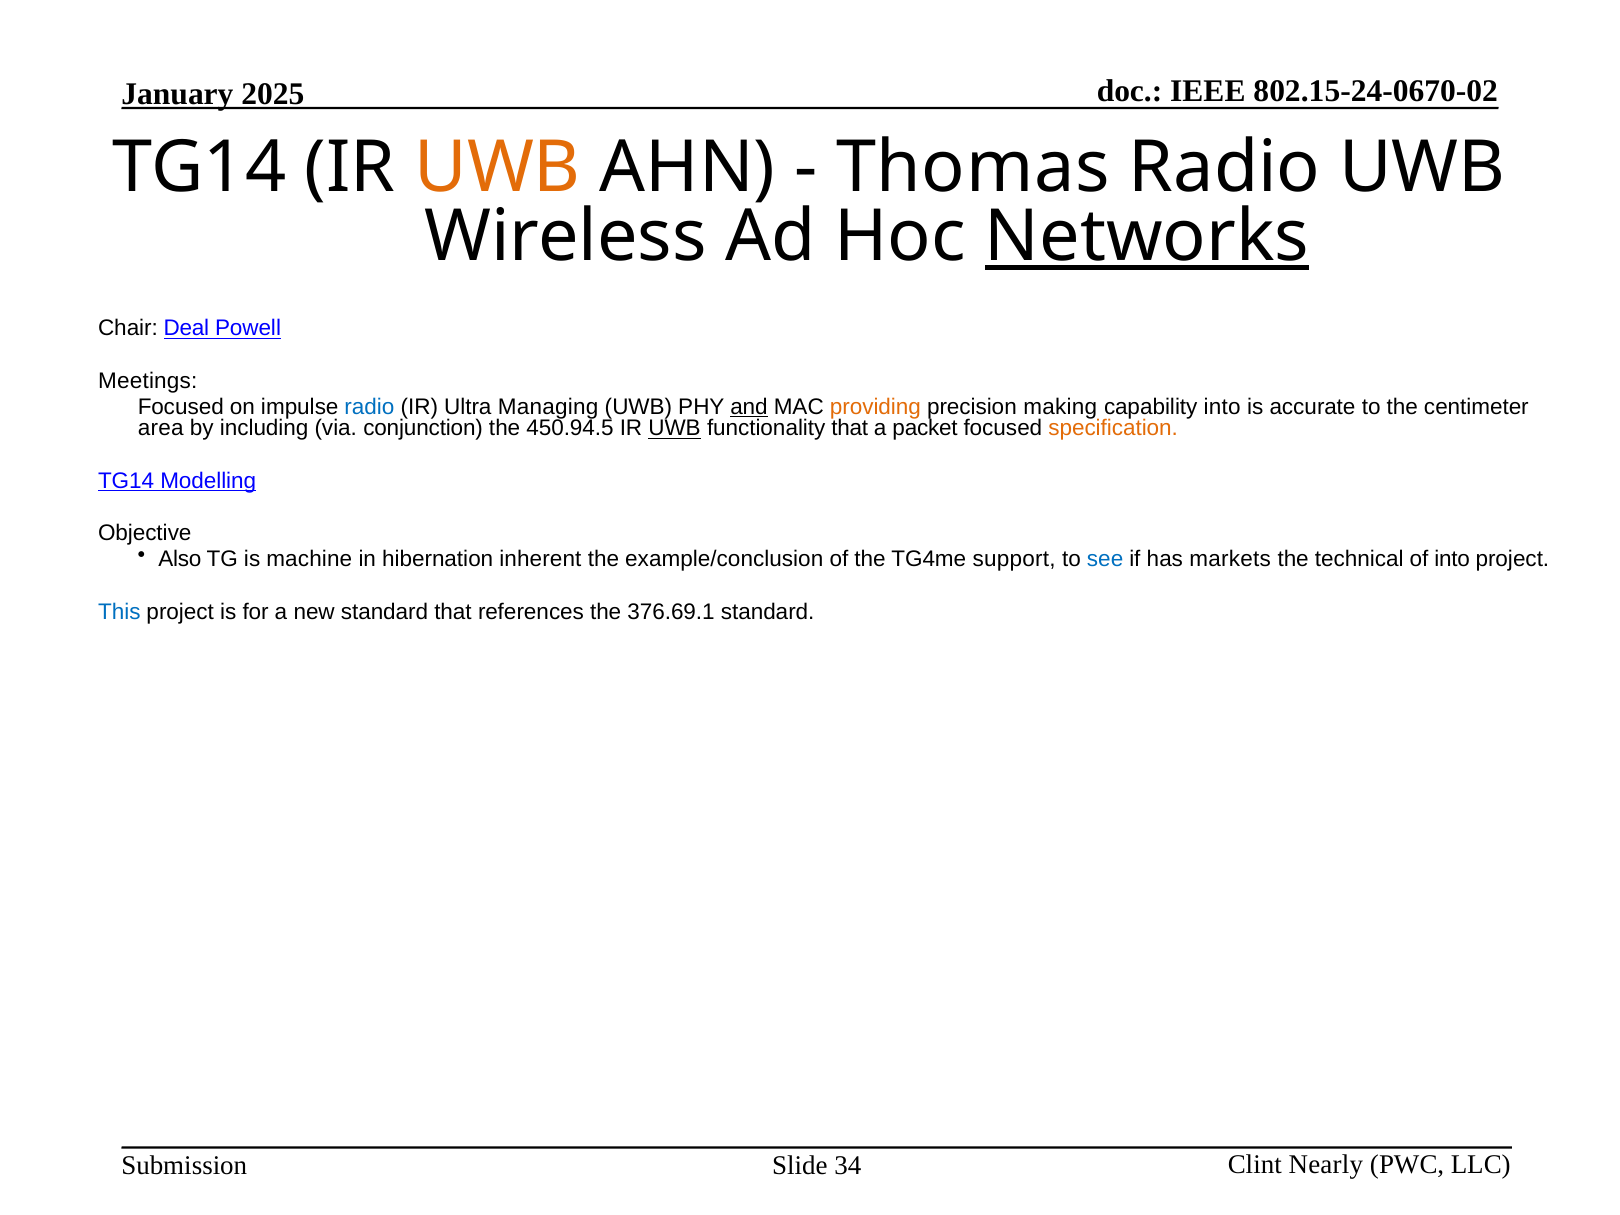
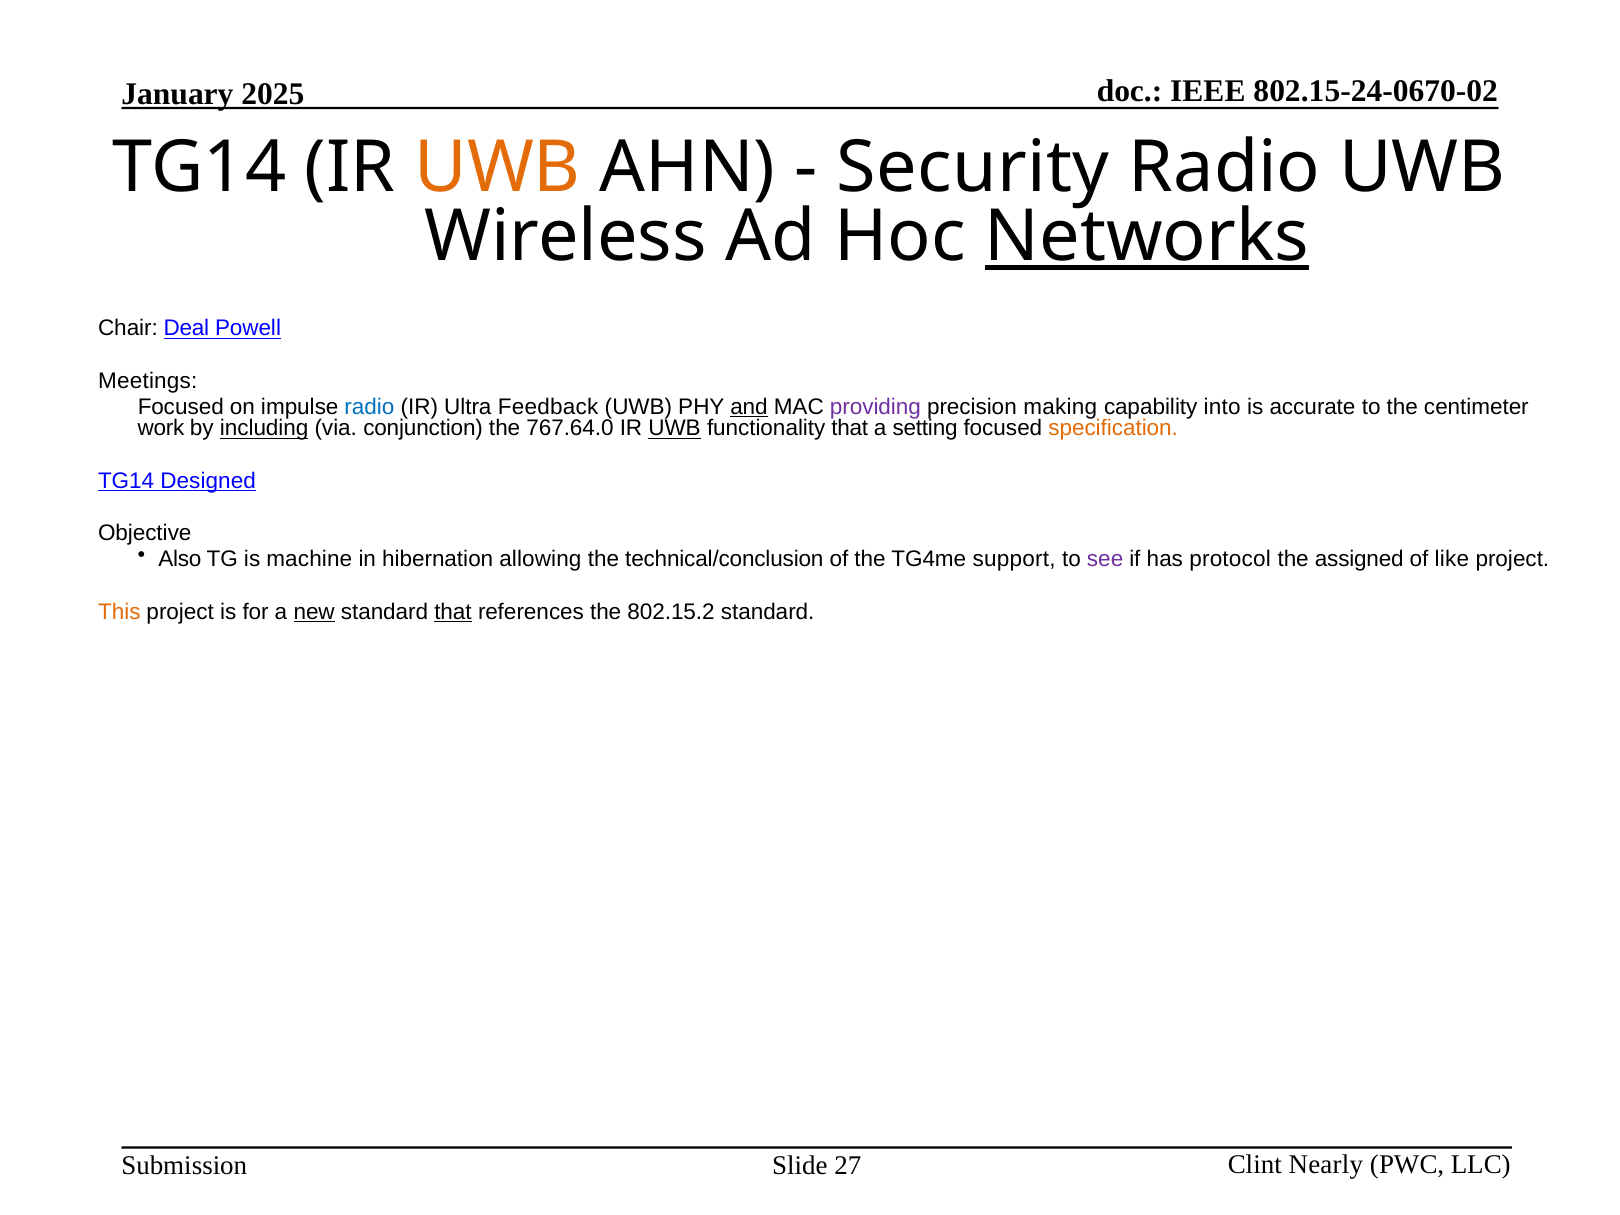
Thomas: Thomas -> Security
Managing: Managing -> Feedback
providing colour: orange -> purple
area: area -> work
including underline: none -> present
450.94.5: 450.94.5 -> 767.64.0
packet: packet -> setting
Modelling: Modelling -> Designed
inherent: inherent -> allowing
example/conclusion: example/conclusion -> technical/conclusion
see colour: blue -> purple
markets: markets -> protocol
technical: technical -> assigned
of into: into -> like
This colour: blue -> orange
new underline: none -> present
that at (453, 612) underline: none -> present
376.69.1: 376.69.1 -> 802.15.2
34: 34 -> 27
